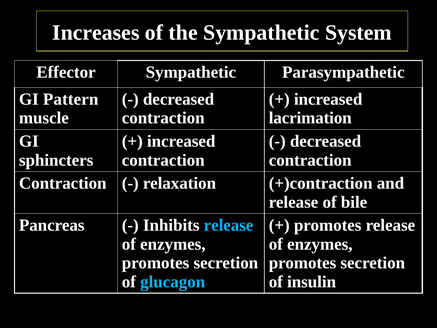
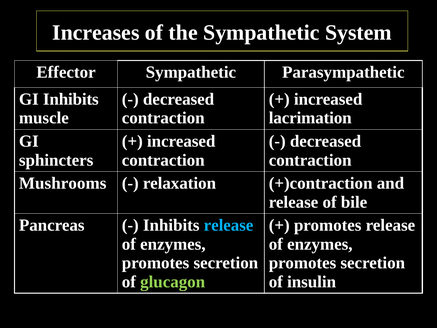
GI Pattern: Pattern -> Inhibits
Contraction at (63, 183): Contraction -> Mushrooms
glucagon colour: light blue -> light green
